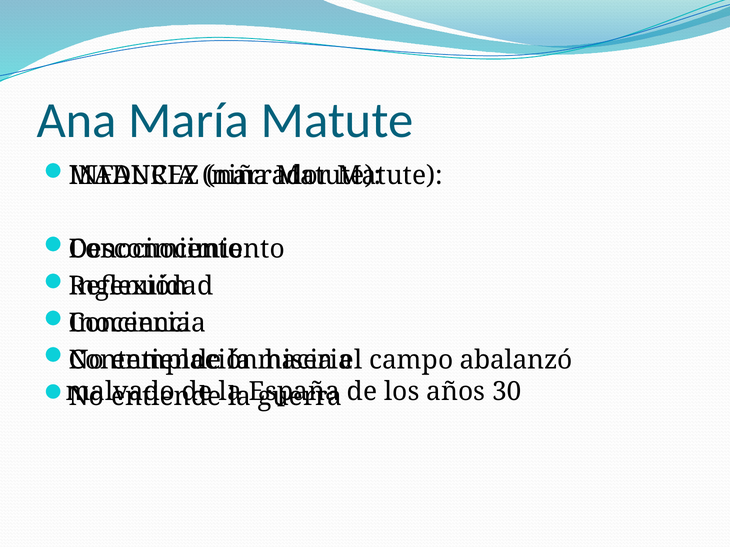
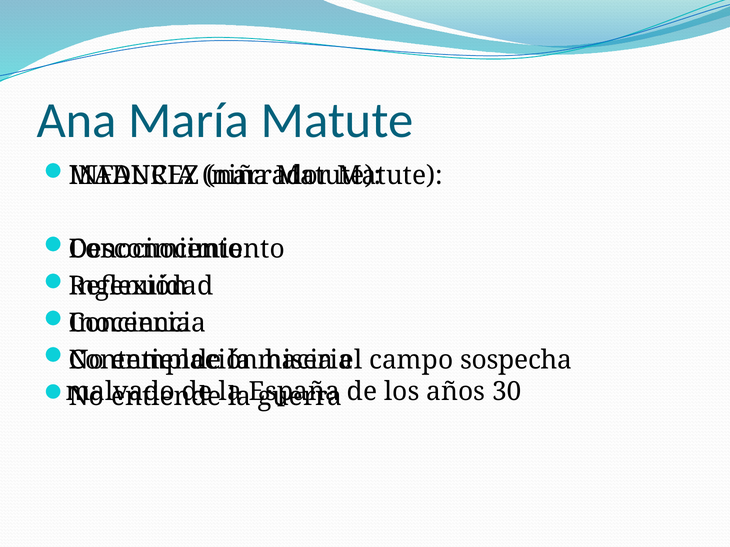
abalanzó: abalanzó -> sospecha
